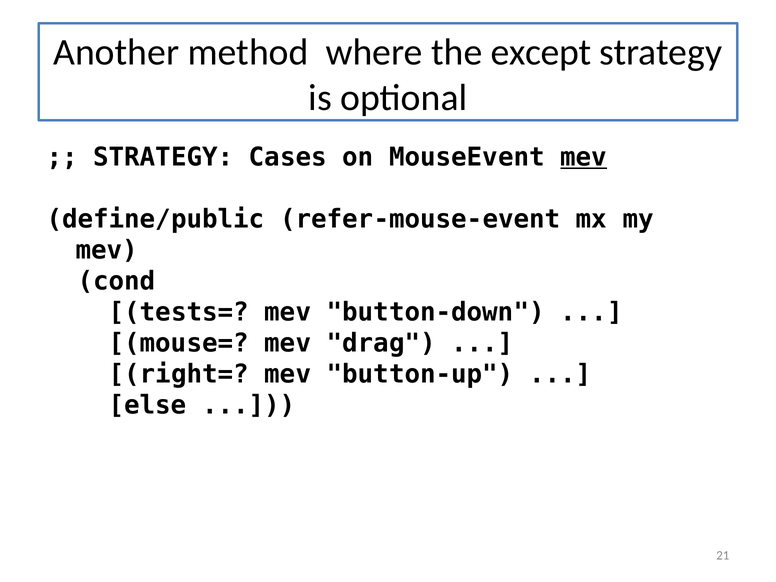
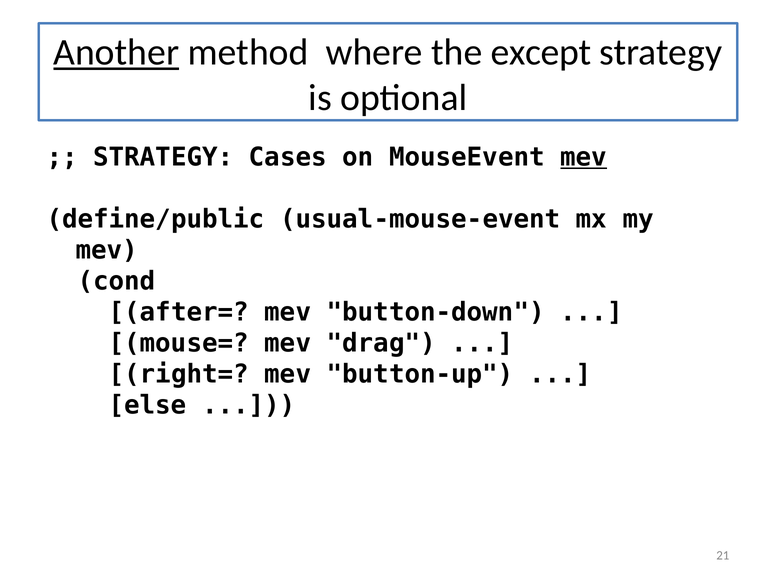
Another underline: none -> present
refer-mouse-event: refer-mouse-event -> usual-mouse-event
tests=: tests= -> after=
